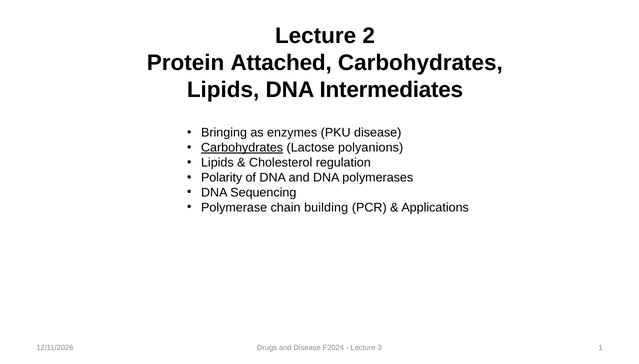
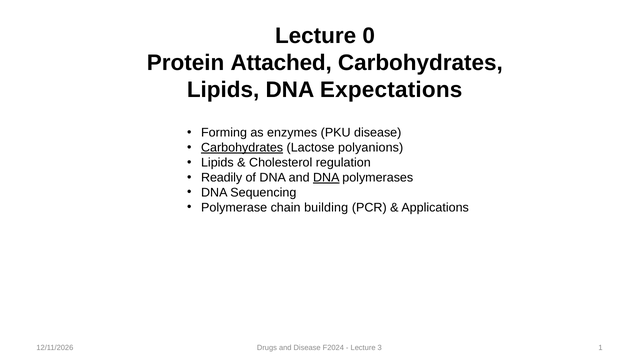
2: 2 -> 0
Intermediates: Intermediates -> Expectations
Bringing: Bringing -> Forming
Polarity: Polarity -> Readily
DNA at (326, 178) underline: none -> present
